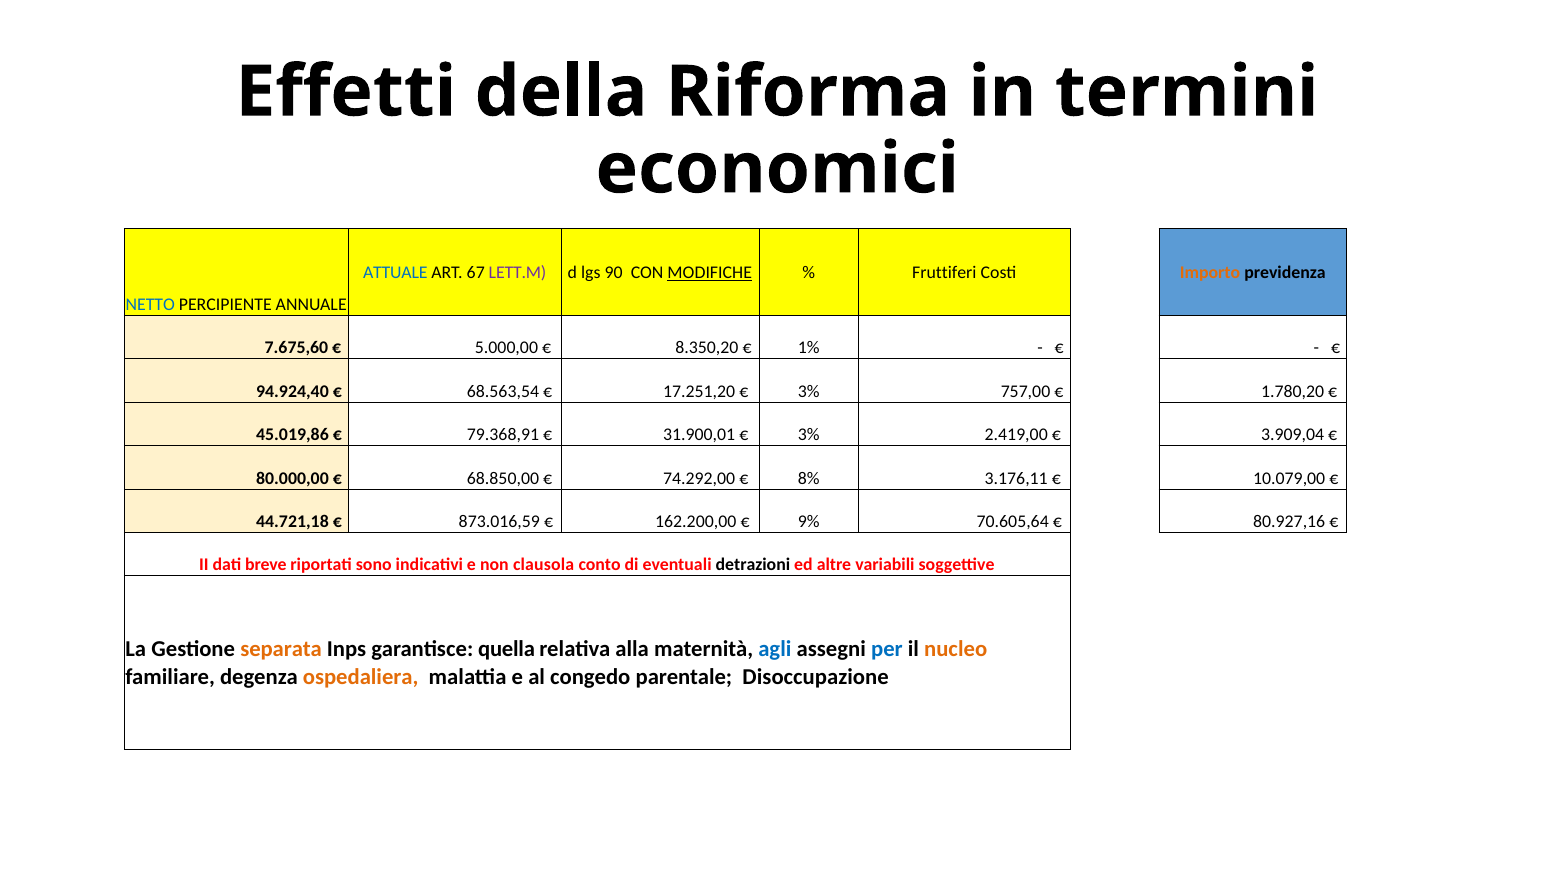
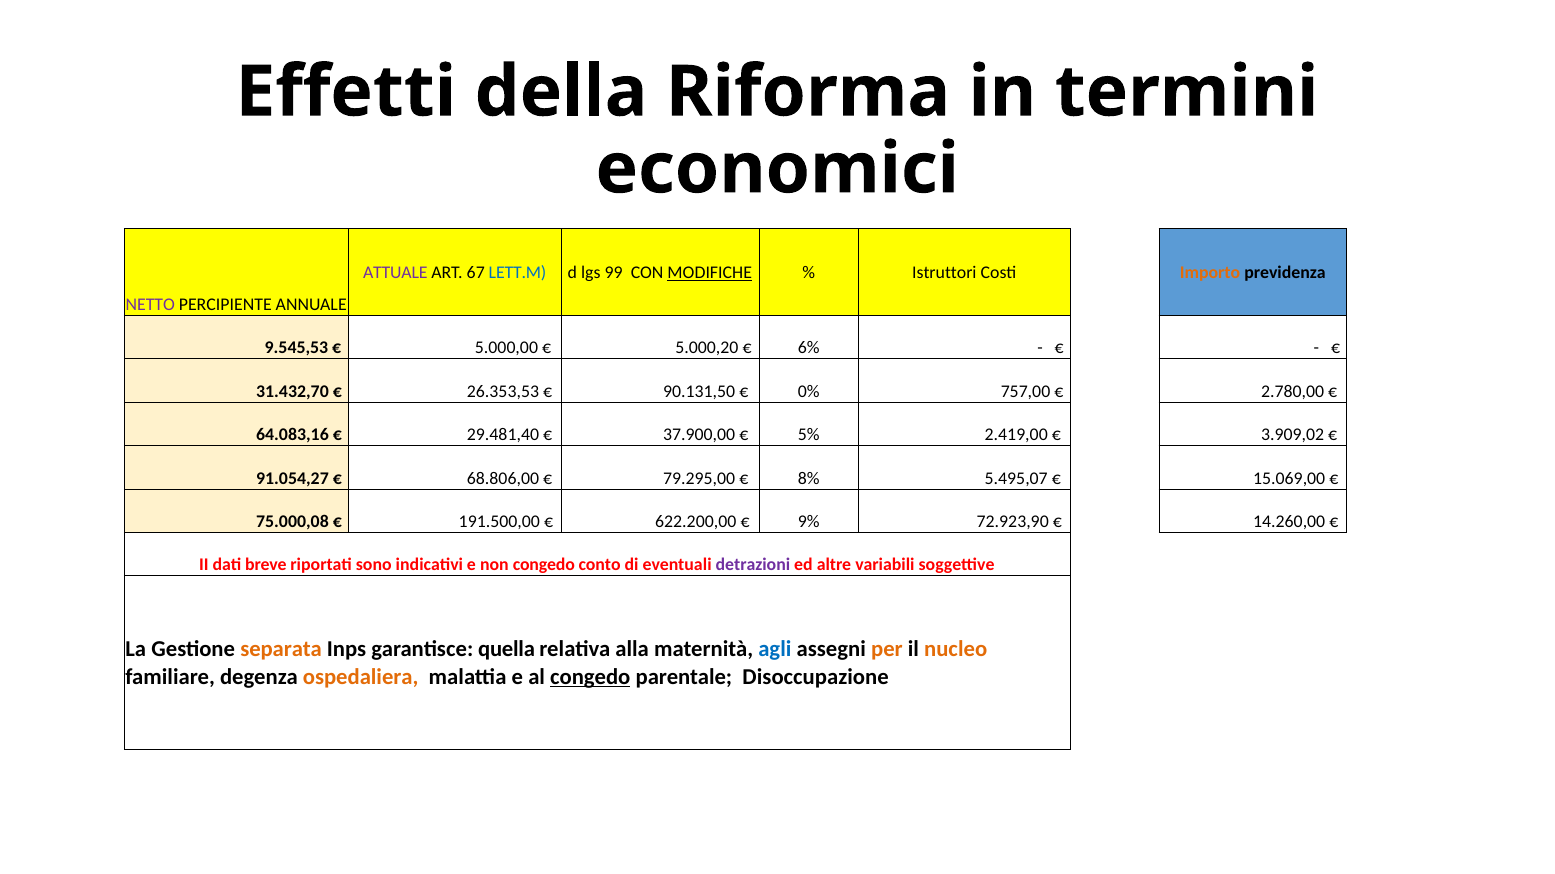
ATTUALE colour: blue -> purple
LETT.M colour: purple -> blue
90: 90 -> 99
Fruttiferi: Fruttiferi -> Istruttori
NETTO colour: blue -> purple
7.675,60: 7.675,60 -> 9.545,53
8.350,20: 8.350,20 -> 5.000,20
1%: 1% -> 6%
94.924,40: 94.924,40 -> 31.432,70
68.563,54: 68.563,54 -> 26.353,53
17.251,20: 17.251,20 -> 90.131,50
3% at (809, 392): 3% -> 0%
1.780,20: 1.780,20 -> 2.780,00
45.019,86: 45.019,86 -> 64.083,16
79.368,91: 79.368,91 -> 29.481,40
31.900,01: 31.900,01 -> 37.900,00
3% at (809, 435): 3% -> 5%
3.909,04: 3.909,04 -> 3.909,02
80.000,00: 80.000,00 -> 91.054,27
68.850,00: 68.850,00 -> 68.806,00
74.292,00: 74.292,00 -> 79.295,00
3.176,11: 3.176,11 -> 5.495,07
10.079,00: 10.079,00 -> 15.069,00
44.721,18: 44.721,18 -> 75.000,08
873.016,59: 873.016,59 -> 191.500,00
162.200,00: 162.200,00 -> 622.200,00
70.605,64: 70.605,64 -> 72.923,90
80.927,16: 80.927,16 -> 14.260,00
non clausola: clausola -> congedo
detrazioni colour: black -> purple
per colour: blue -> orange
congedo at (590, 678) underline: none -> present
